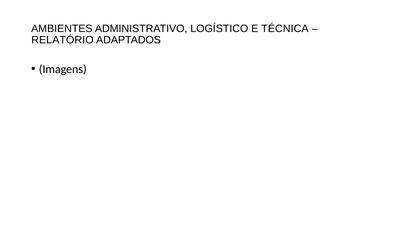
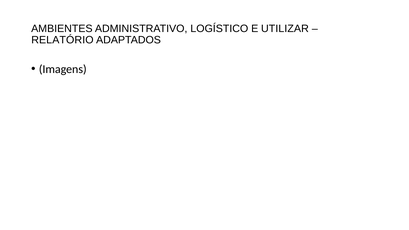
TÉCNICA: TÉCNICA -> UTILIZAR
